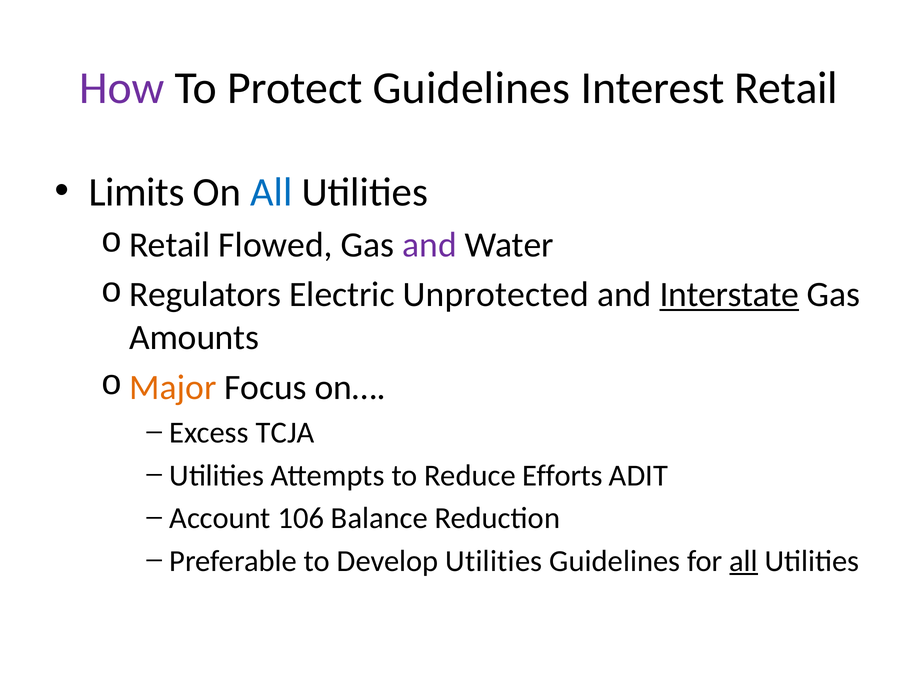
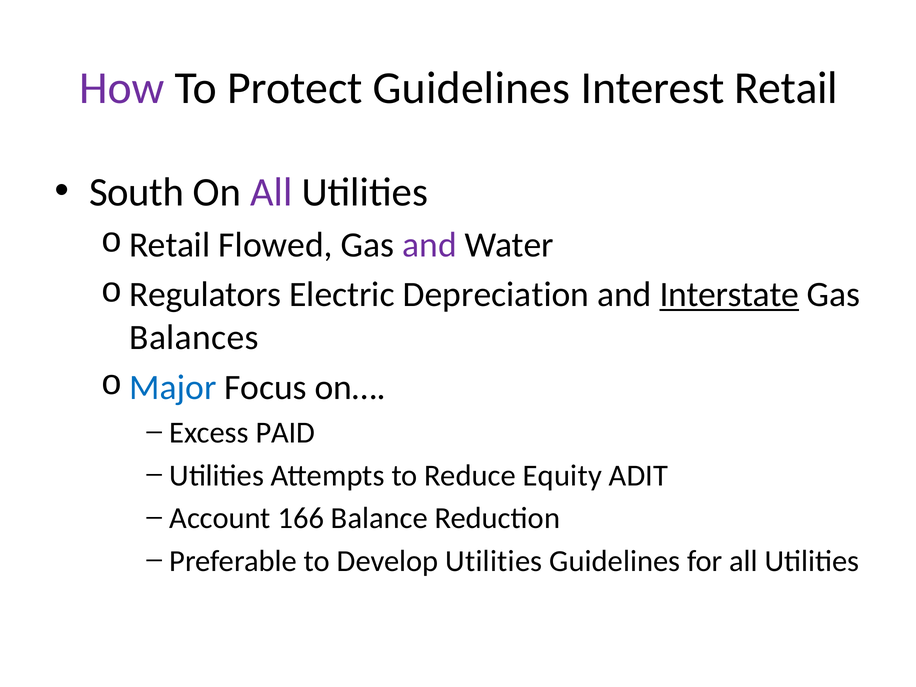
Limits: Limits -> South
All at (271, 192) colour: blue -> purple
Unprotected: Unprotected -> Depreciation
Amounts: Amounts -> Balances
Major colour: orange -> blue
TCJA: TCJA -> PAID
Efforts: Efforts -> Equity
106: 106 -> 166
all at (744, 561) underline: present -> none
